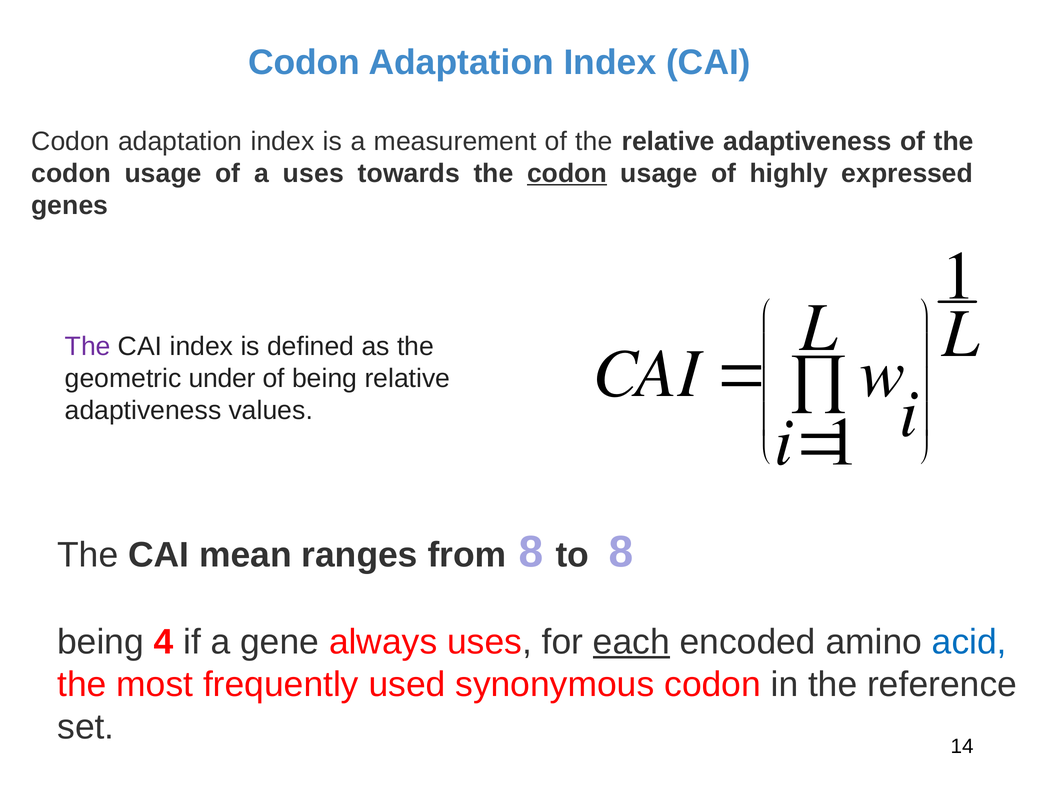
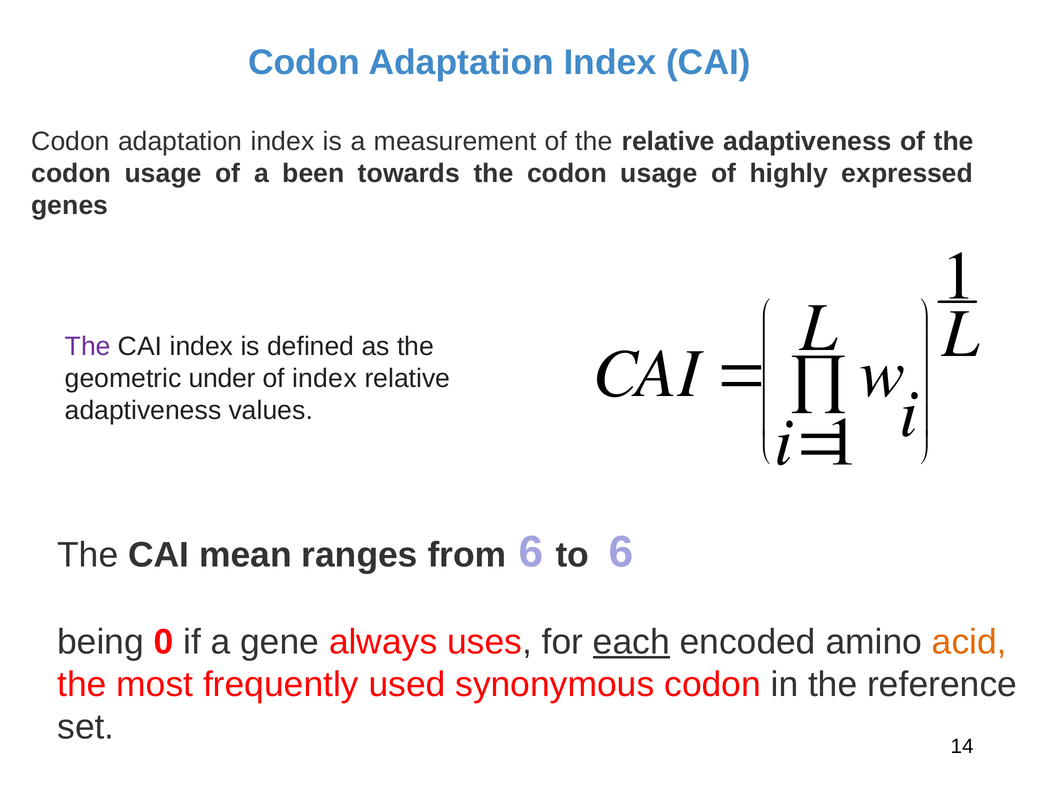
a uses: uses -> been
codon at (567, 173) underline: present -> none
of being: being -> index
from 8: 8 -> 6
to 8: 8 -> 6
4: 4 -> 0
acid colour: blue -> orange
